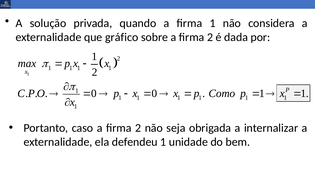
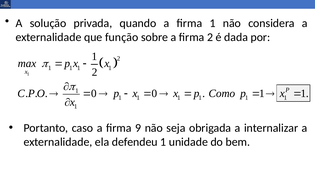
gráfico: gráfico -> função
caso a firma 2: 2 -> 9
